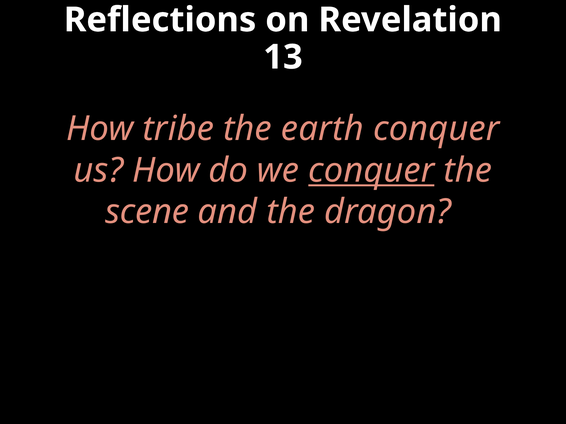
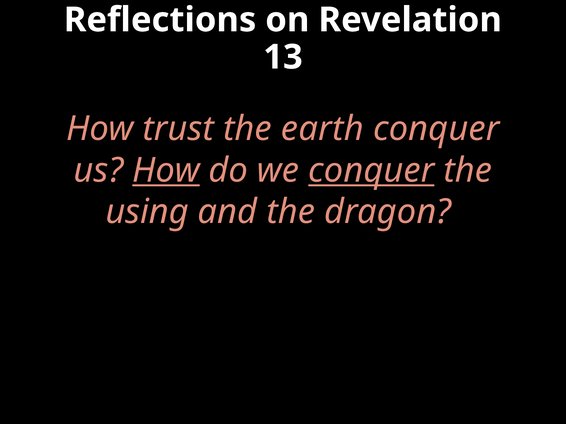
tribe: tribe -> trust
How at (166, 171) underline: none -> present
scene: scene -> using
